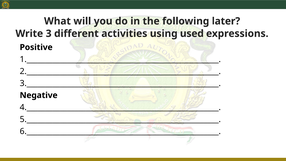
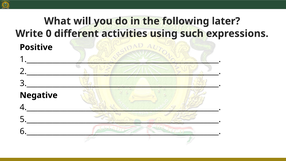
3: 3 -> 0
used: used -> such
